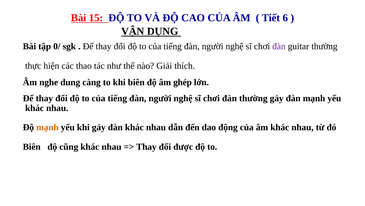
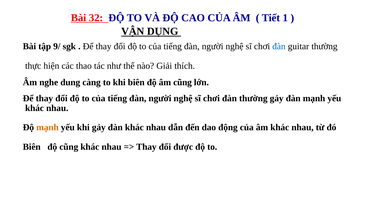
15: 15 -> 32
6: 6 -> 1
0/: 0/ -> 9/
đàn at (279, 46) colour: purple -> blue
âm ghép: ghép -> cũng
